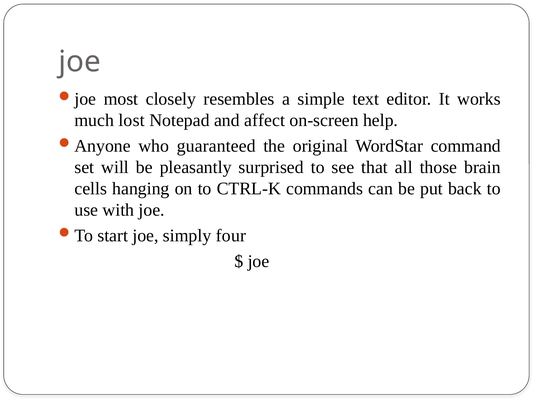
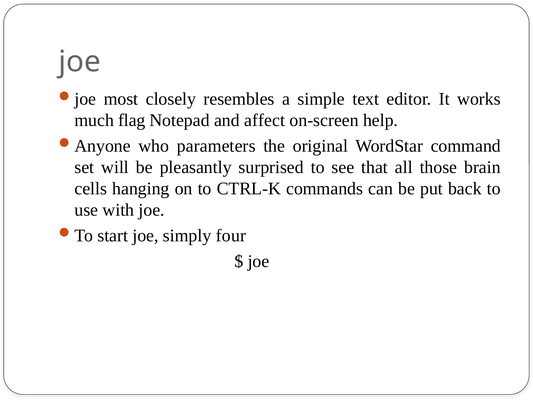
lost: lost -> flag
guaranteed: guaranteed -> parameters
